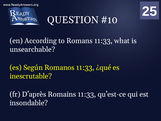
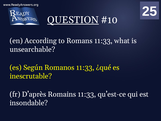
QUESTION underline: none -> present
